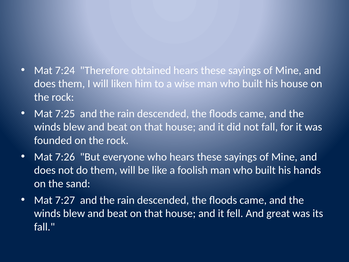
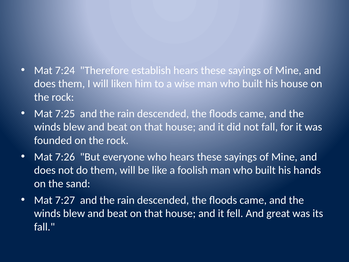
obtained: obtained -> establish
